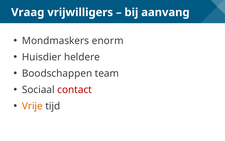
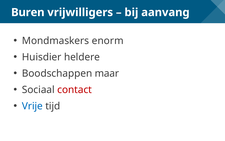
Vraag: Vraag -> Buren
team: team -> maar
Vrije colour: orange -> blue
